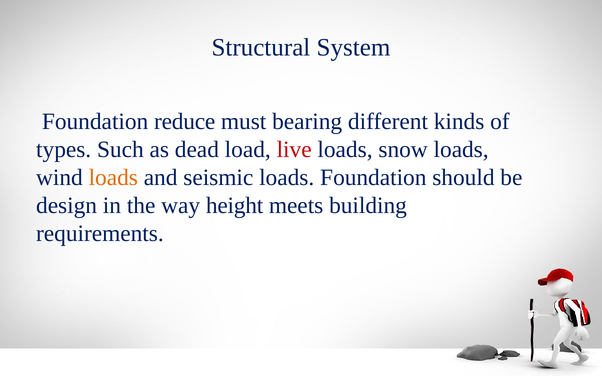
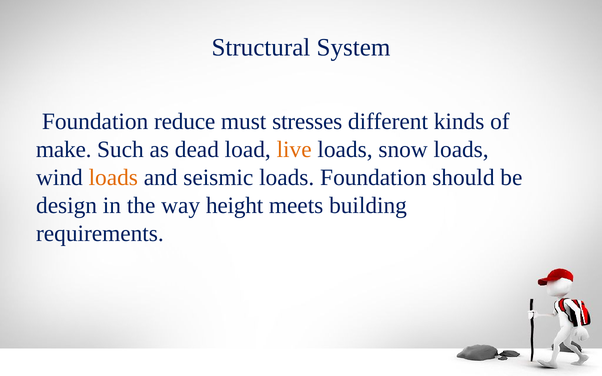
bearing: bearing -> stresses
types: types -> make
live colour: red -> orange
